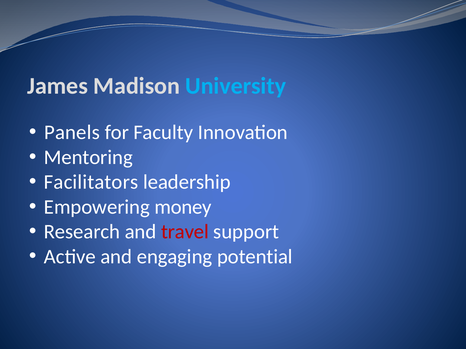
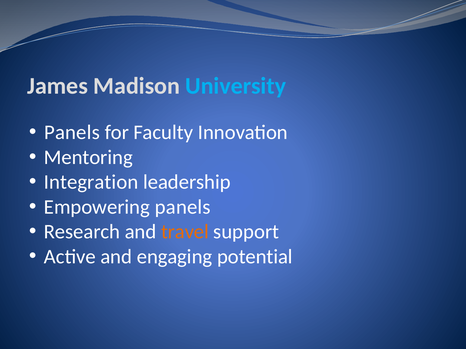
Facilitators: Facilitators -> Integration
Empowering money: money -> panels
travel colour: red -> orange
